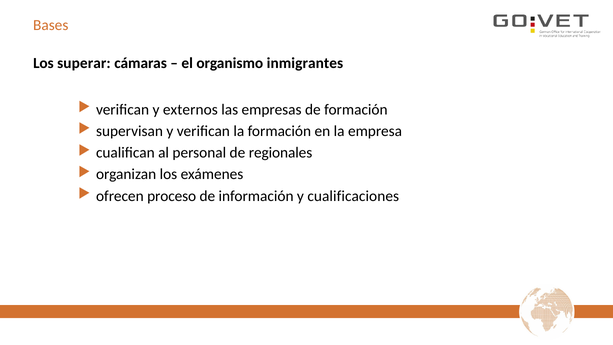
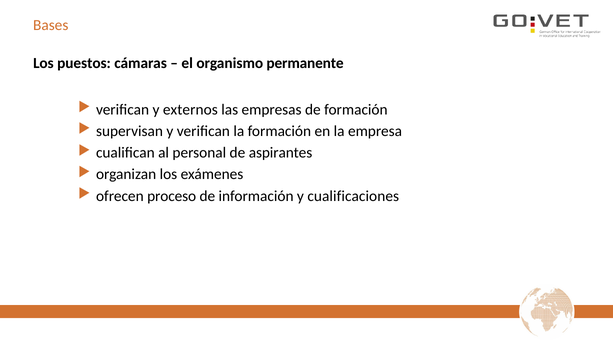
superar: superar -> puestos
inmigrantes: inmigrantes -> permanente
regionales: regionales -> aspirantes
